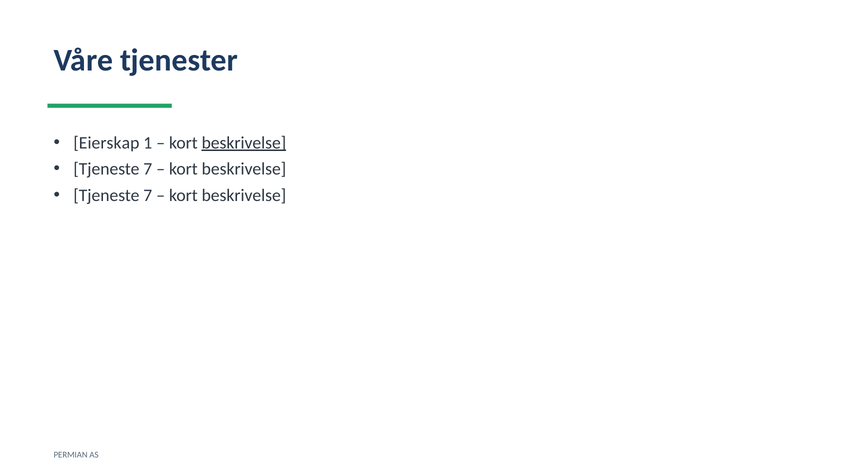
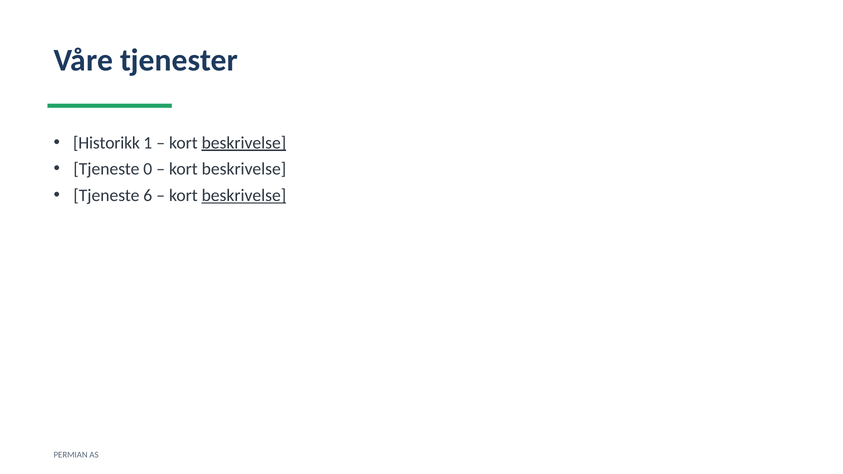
Eierskap: Eierskap -> Historikk
7 at (148, 169): 7 -> 0
7 at (148, 195): 7 -> 6
beskrivelse at (244, 195) underline: none -> present
